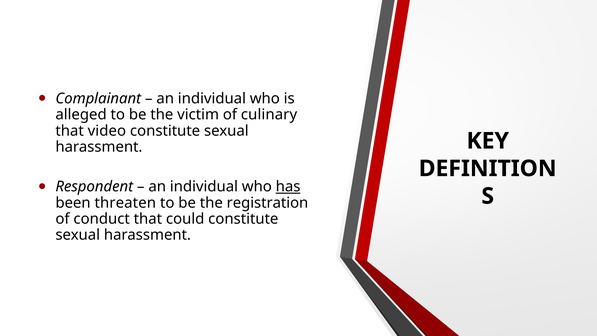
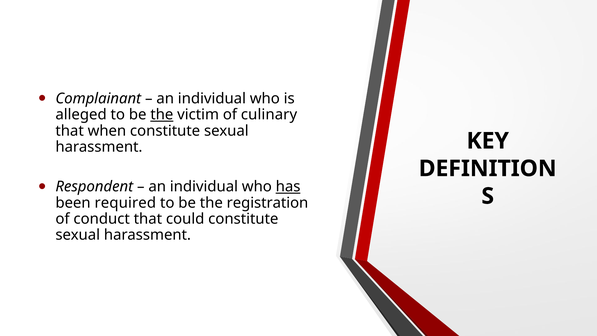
the at (162, 115) underline: none -> present
video: video -> when
threaten: threaten -> required
